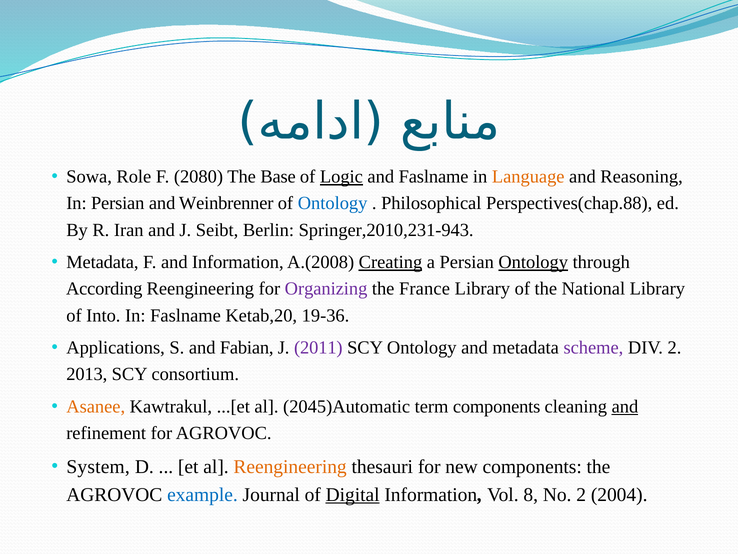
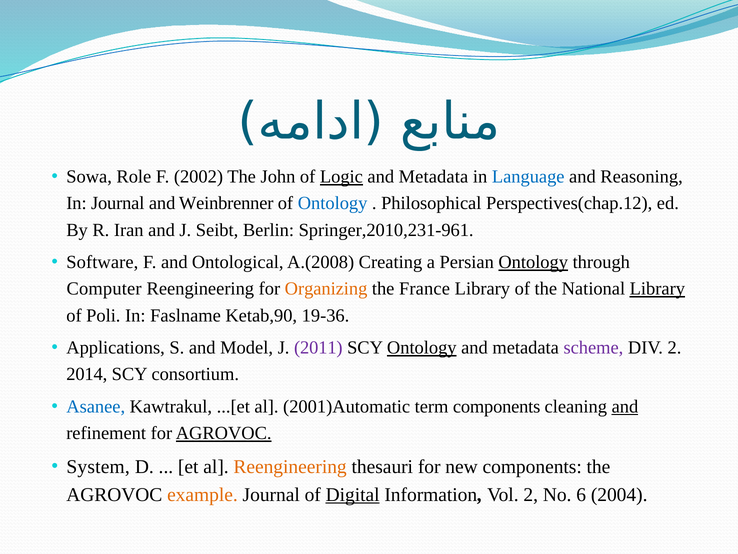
2080: 2080 -> 2002
Base: Base -> John
Faslname at (434, 177): Faslname -> Metadata
Language colour: orange -> blue
In Persian: Persian -> Journal
Perspectives(chap.88: Perspectives(chap.88 -> Perspectives(chap.12
Springer,2010,231-943: Springer,2010,231-943 -> Springer,2010,231-961
Metadata at (102, 262): Metadata -> Software
and Information: Information -> Ontological
Creating underline: present -> none
According: According -> Computer
Organizing colour: purple -> orange
Library at (657, 289) underline: none -> present
Into: Into -> Poli
Ketab,20: Ketab,20 -> Ketab,90
Fabian: Fabian -> Model
Ontology at (422, 347) underline: none -> present
2013: 2013 -> 2014
Asanee colour: orange -> blue
2045)Automatic: 2045)Automatic -> 2001)Automatic
AGROVOC at (224, 433) underline: none -> present
example colour: blue -> orange
Vol 8: 8 -> 2
No 2: 2 -> 6
